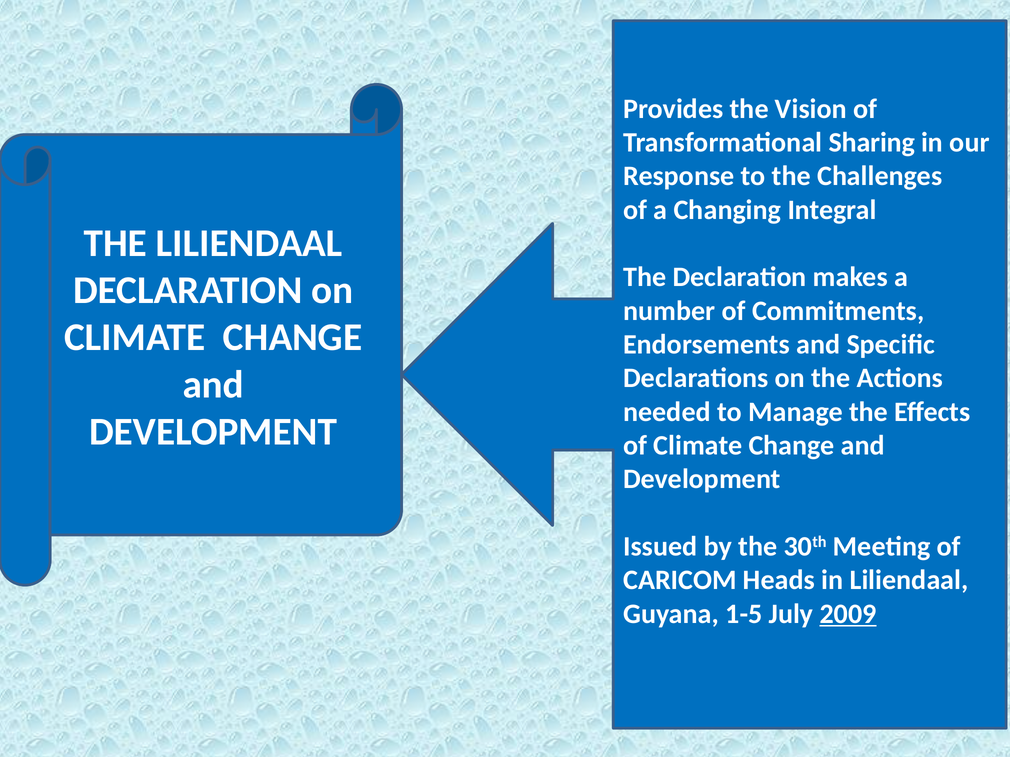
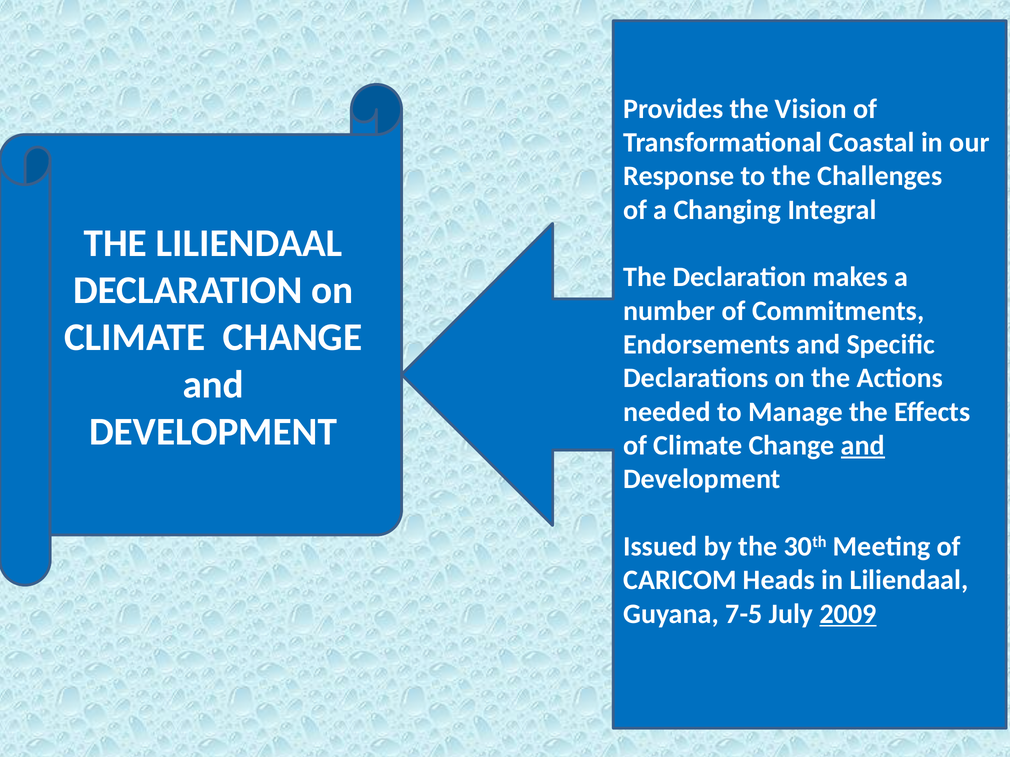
Sharing: Sharing -> Coastal
and at (863, 446) underline: none -> present
1-5: 1-5 -> 7-5
